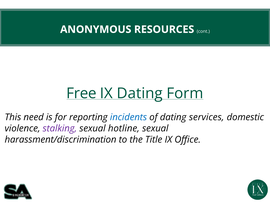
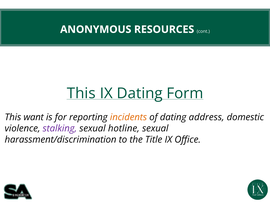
Free at (81, 94): Free -> This
need: need -> want
incidents colour: blue -> orange
services: services -> address
